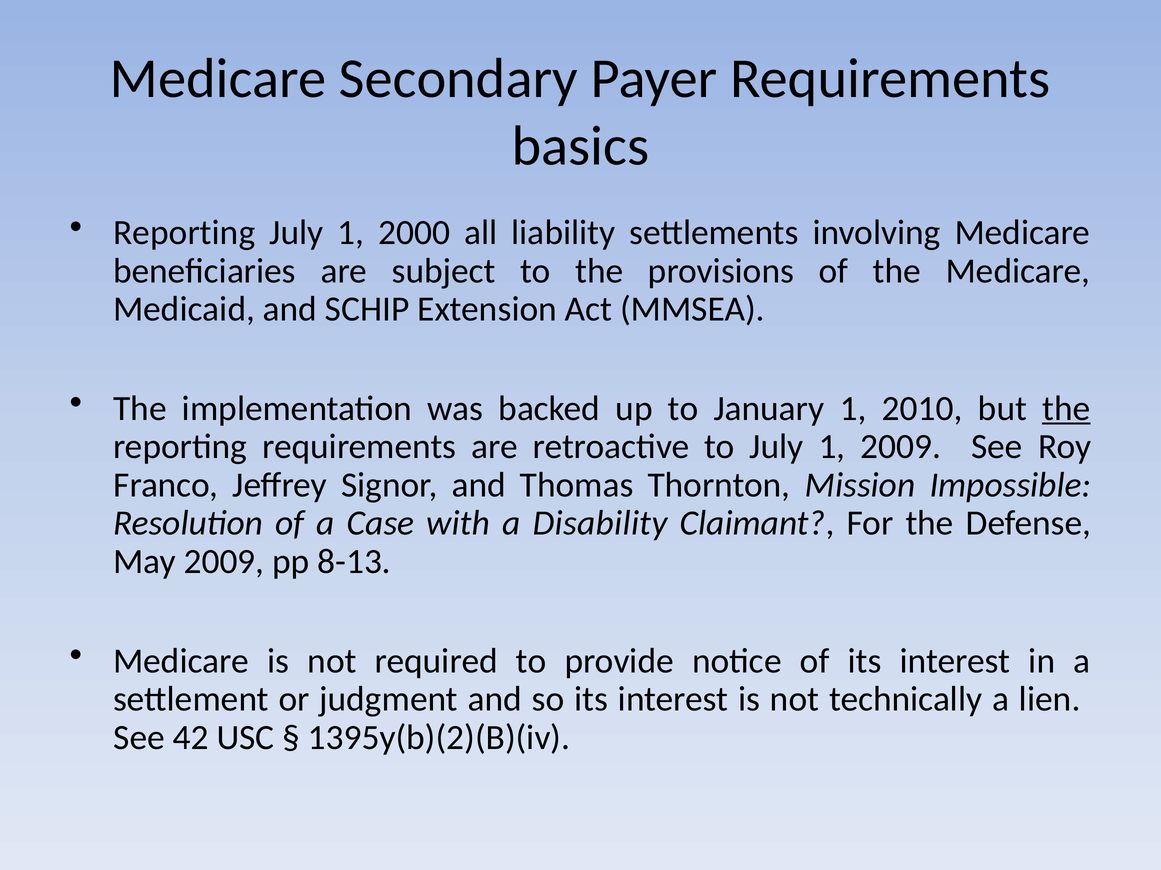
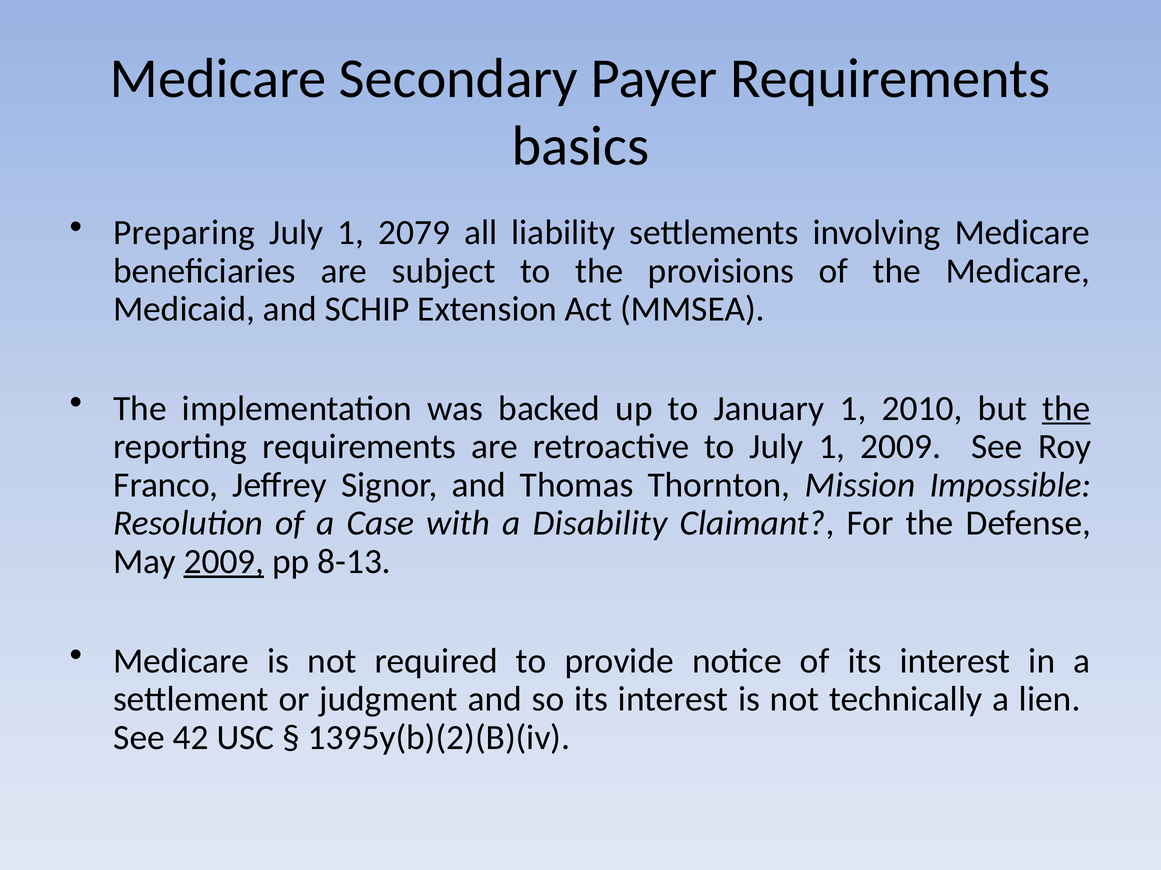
Reporting at (184, 233): Reporting -> Preparing
2000: 2000 -> 2079
2009 at (224, 562) underline: none -> present
